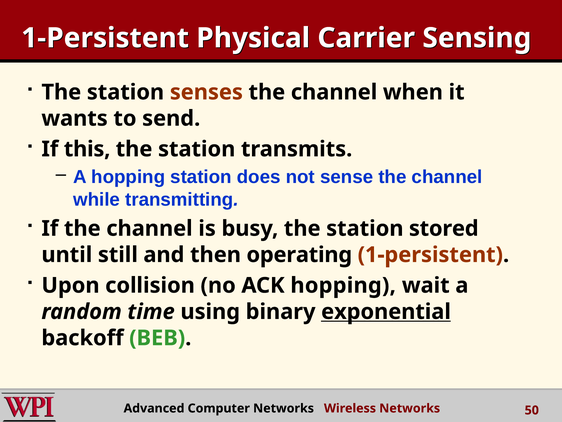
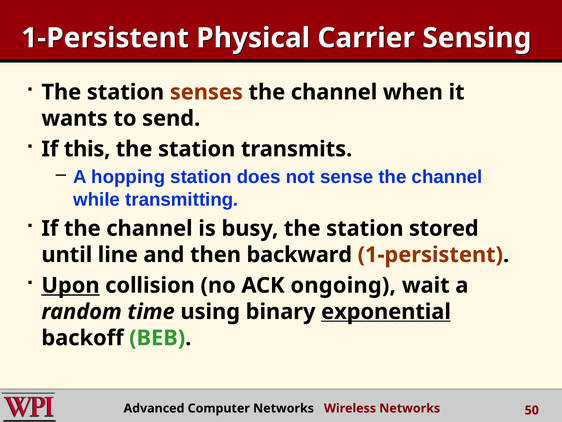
still: still -> line
operating: operating -> backward
Upon underline: none -> present
ACK hopping: hopping -> ongoing
